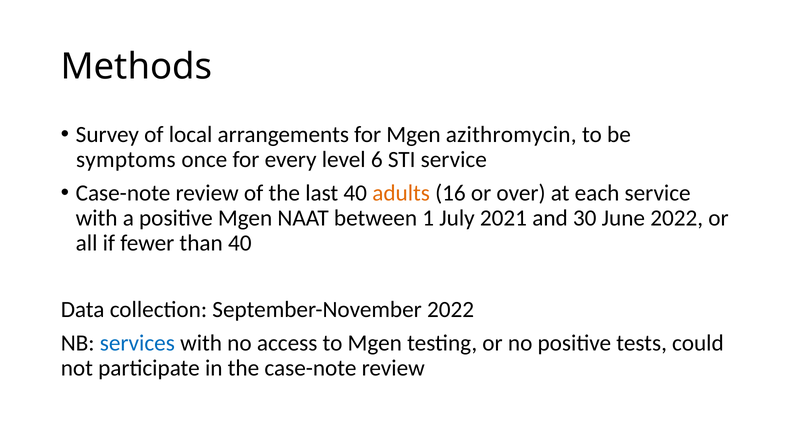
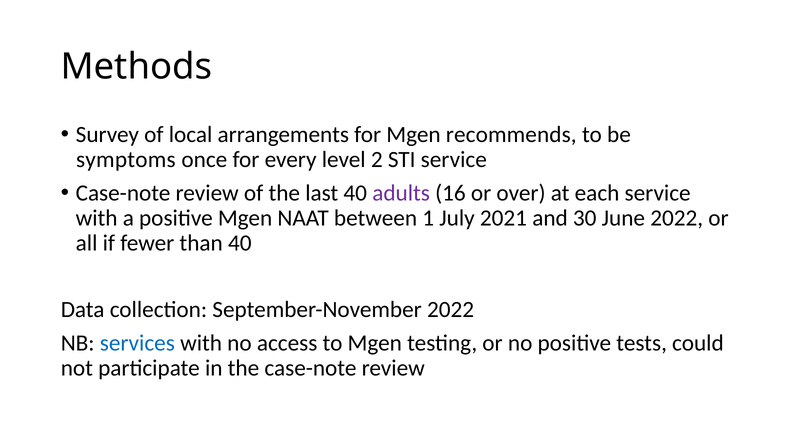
azithromycin: azithromycin -> recommends
6: 6 -> 2
adults colour: orange -> purple
